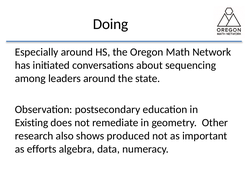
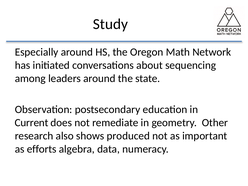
Doing: Doing -> Study
Existing: Existing -> Current
